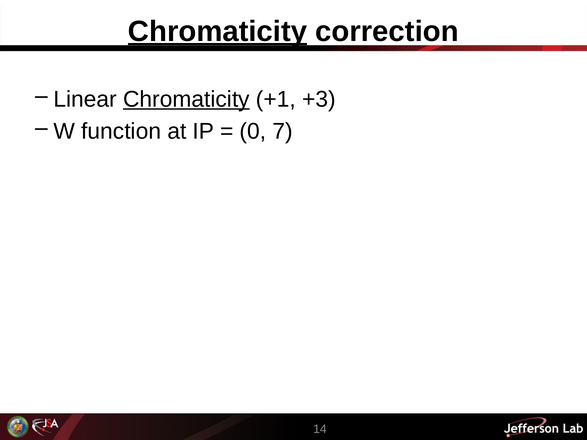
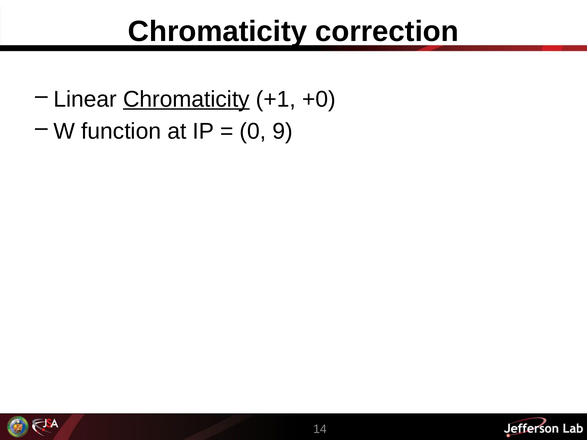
Chromaticity at (218, 31) underline: present -> none
+3: +3 -> +0
7: 7 -> 9
